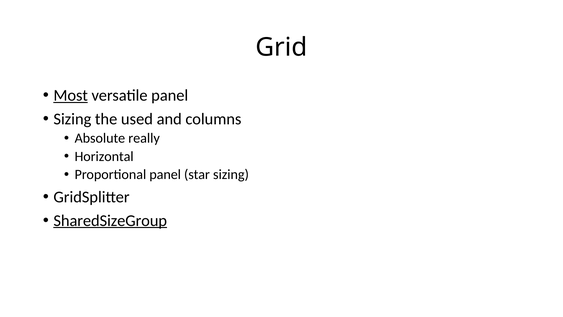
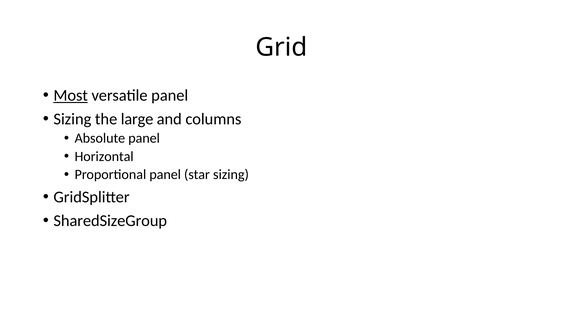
used: used -> large
Absolute really: really -> panel
SharedSizeGroup underline: present -> none
